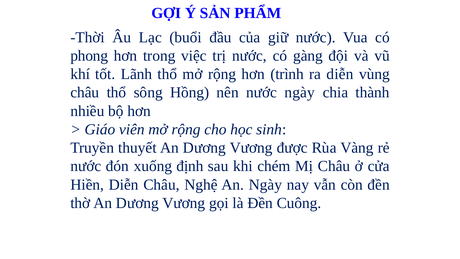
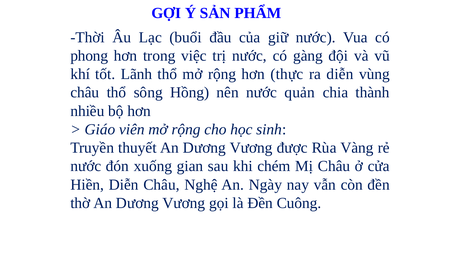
trình: trình -> thực
nước ngày: ngày -> quản
định: định -> gian
